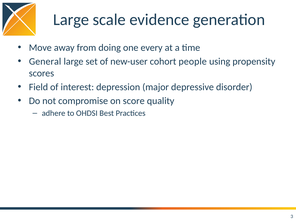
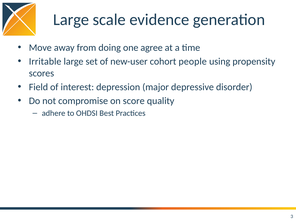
every: every -> agree
General: General -> Irritable
